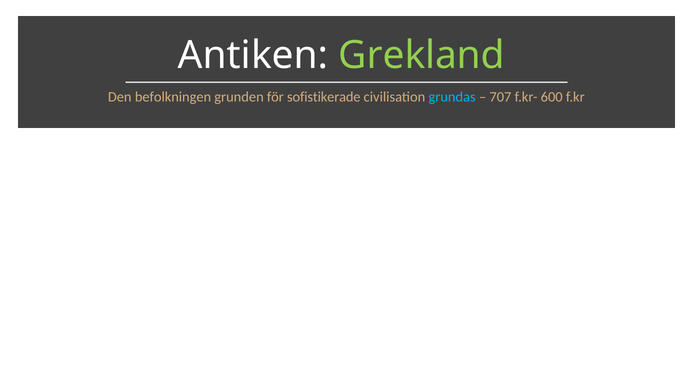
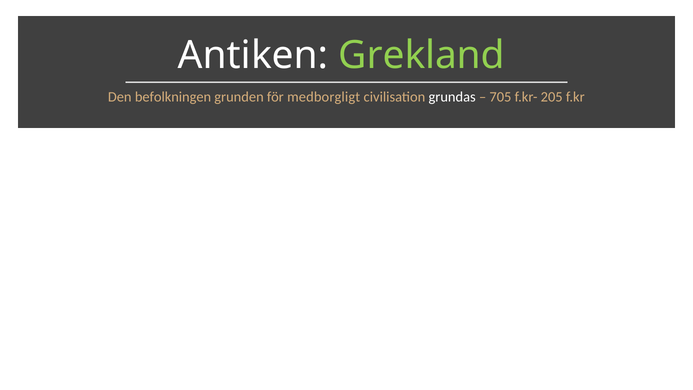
sofistikerade: sofistikerade -> medborgligt
grundas colour: light blue -> white
707: 707 -> 705
600: 600 -> 205
